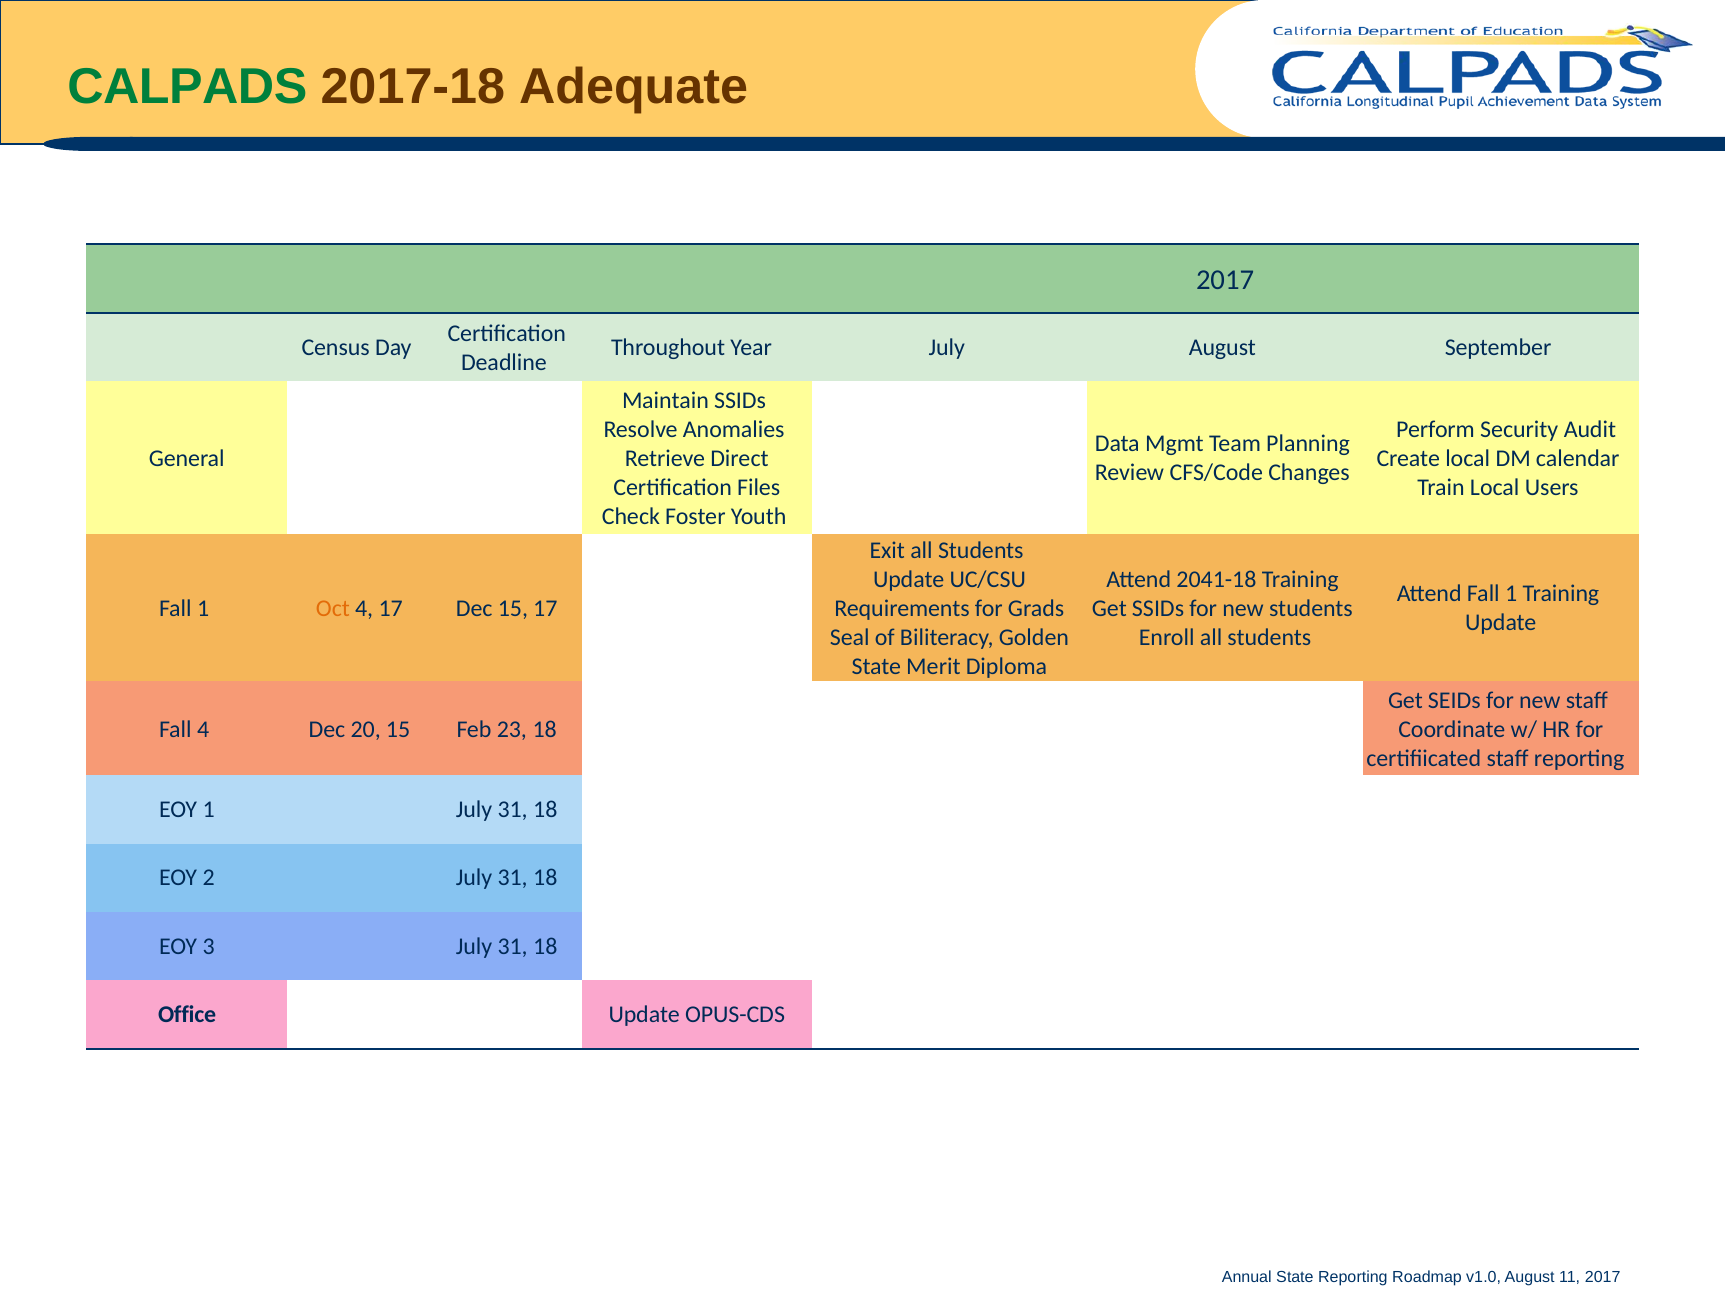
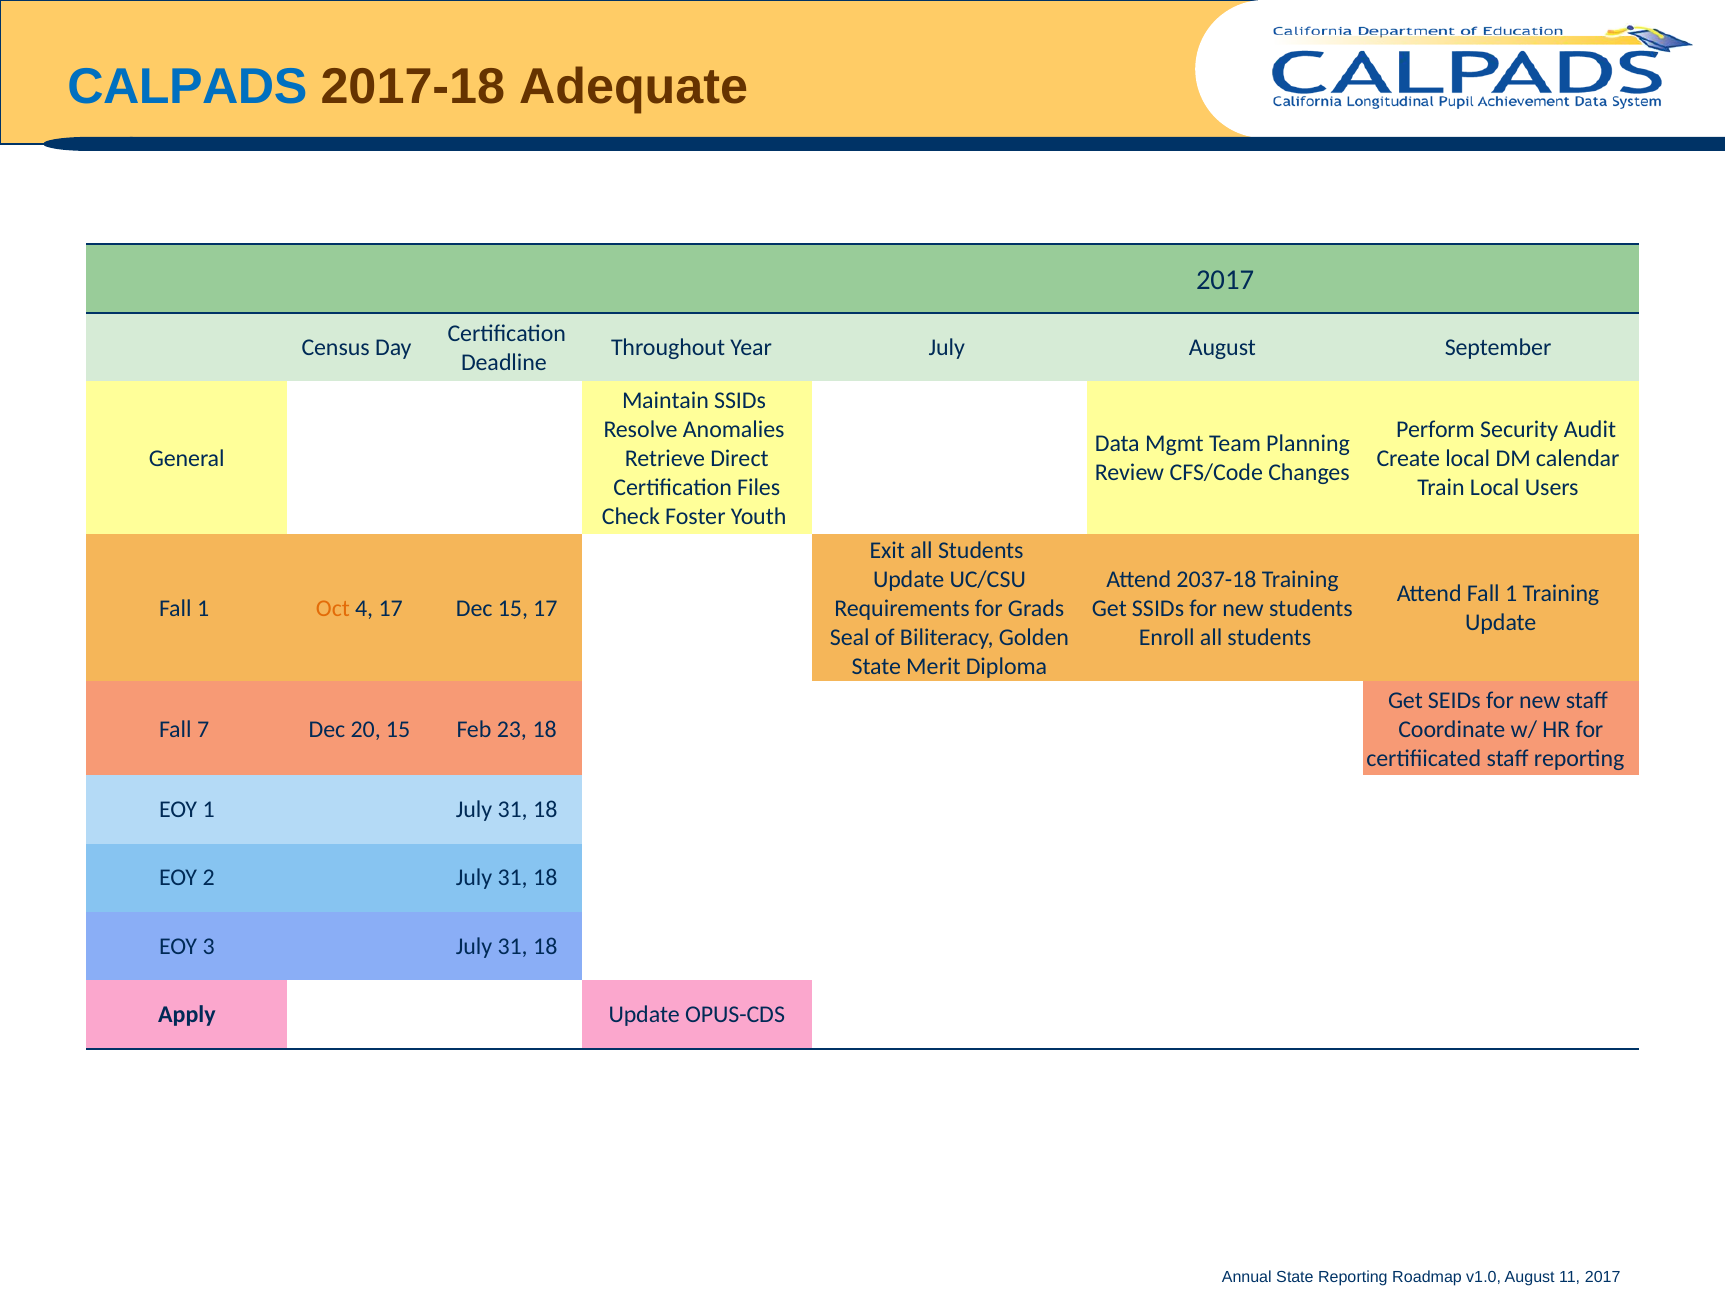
CALPADS colour: green -> blue
2041-18: 2041-18 -> 2037-18
Fall 4: 4 -> 7
Office: Office -> Apply
